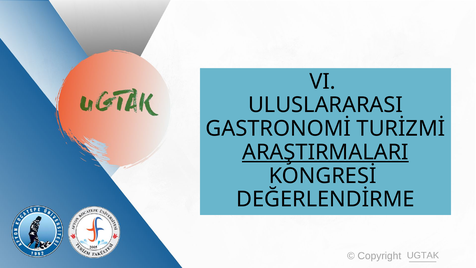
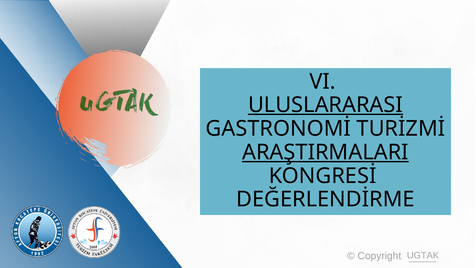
ULUSLARARASI underline: none -> present
